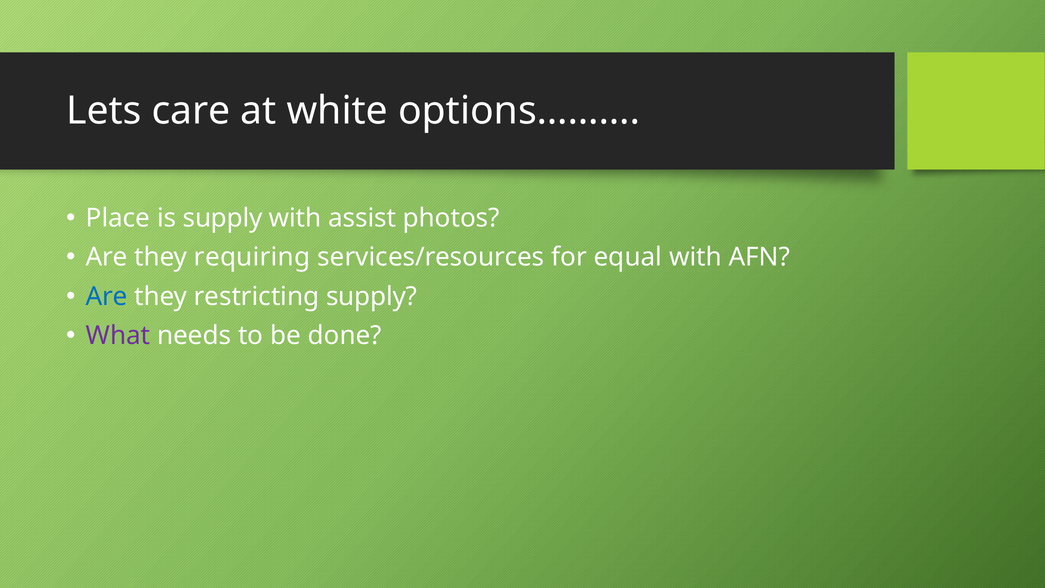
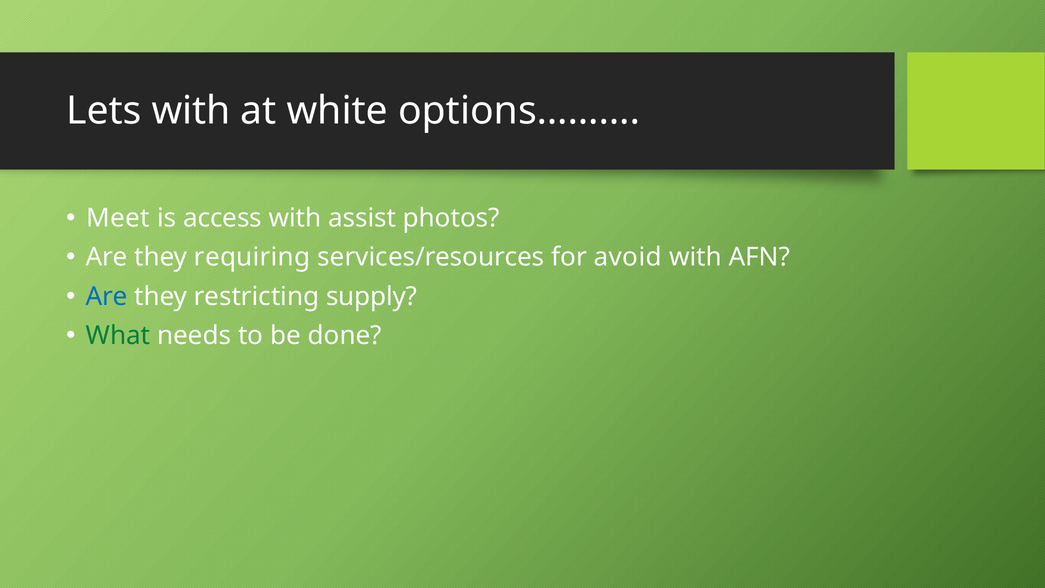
Lets care: care -> with
Place: Place -> Meet
is supply: supply -> access
equal: equal -> avoid
What colour: purple -> green
